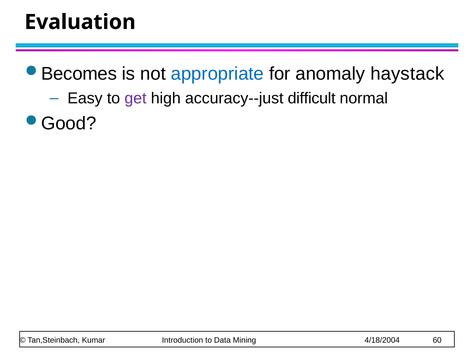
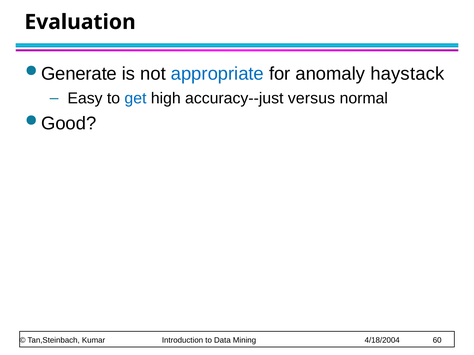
Becomes: Becomes -> Generate
get colour: purple -> blue
difficult: difficult -> versus
